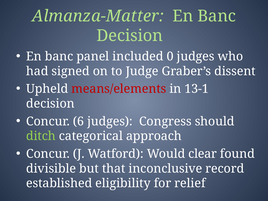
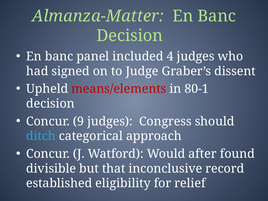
0: 0 -> 4
13-1: 13-1 -> 80-1
6: 6 -> 9
ditch colour: light green -> light blue
clear: clear -> after
